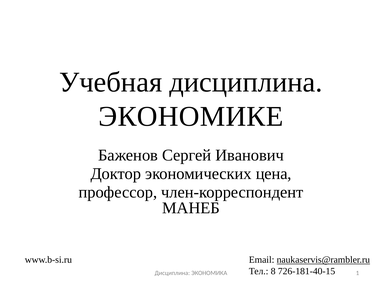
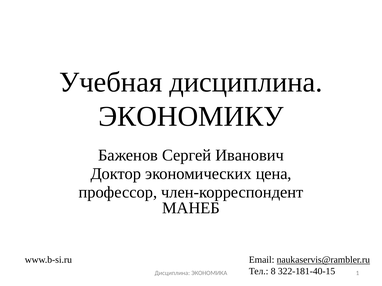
ЭКОНОМИКЕ: ЭКОНОМИКЕ -> ЭКОНОМИКУ
726-181-40-15: 726-181-40-15 -> 322-181-40-15
